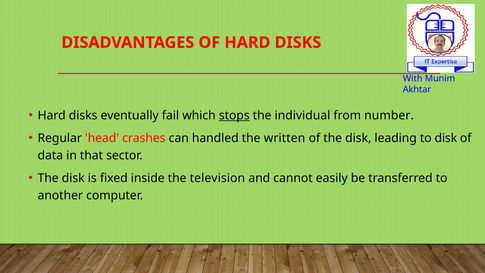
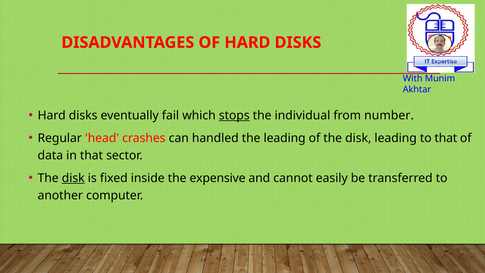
the written: written -> leading
to disk: disk -> that
disk at (73, 178) underline: none -> present
television: television -> expensive
